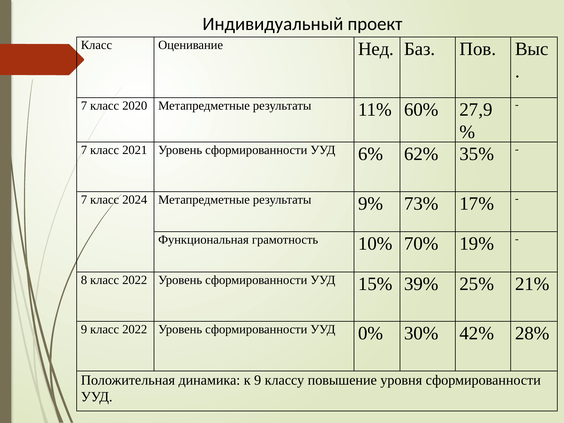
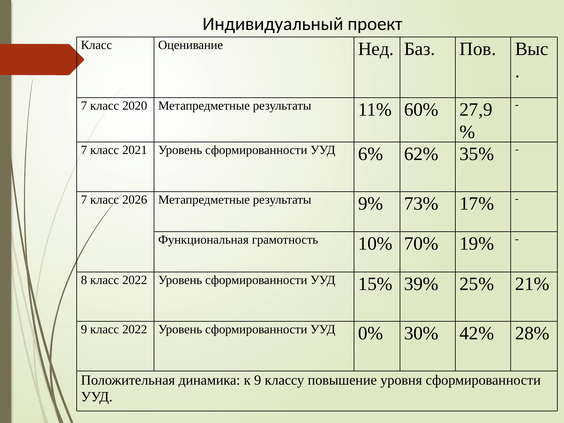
2024: 2024 -> 2026
